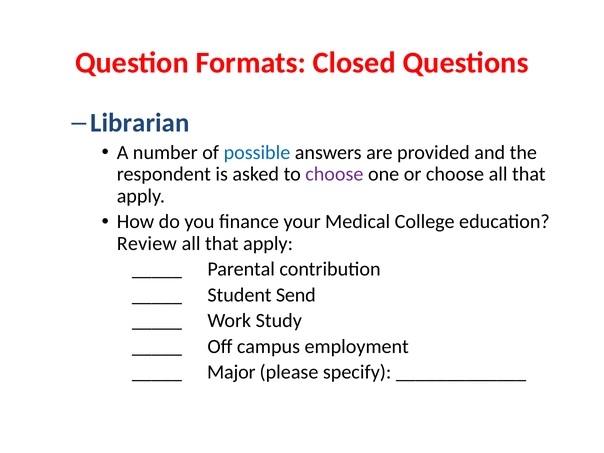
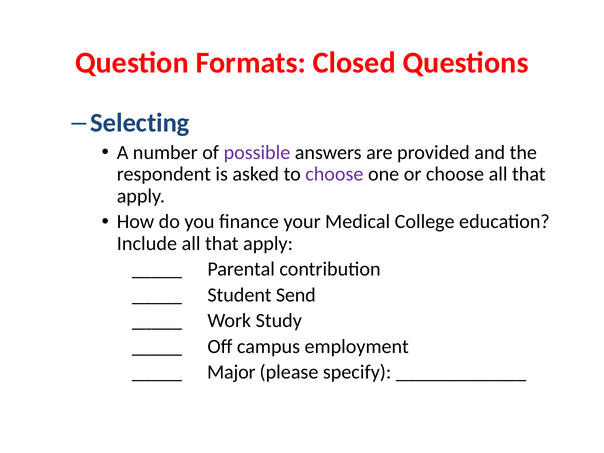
Librarian: Librarian -> Selecting
possible colour: blue -> purple
Review: Review -> Include
